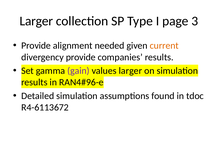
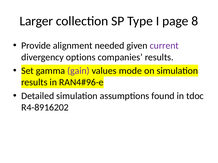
3: 3 -> 8
current colour: orange -> purple
divergency provide: provide -> options
values larger: larger -> mode
R4-6113672: R4-6113672 -> R4-8916202
